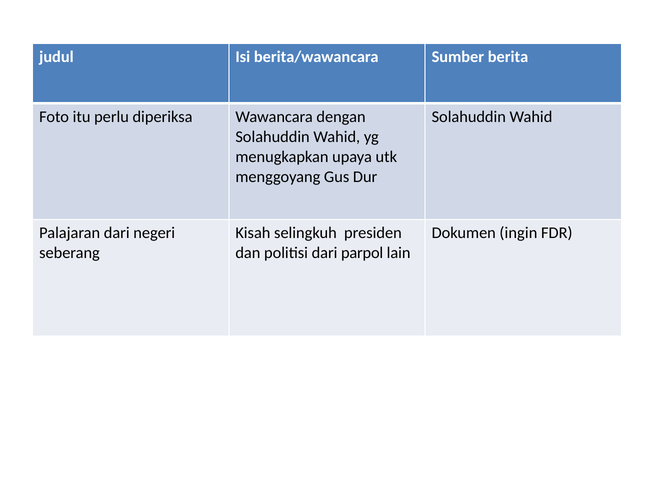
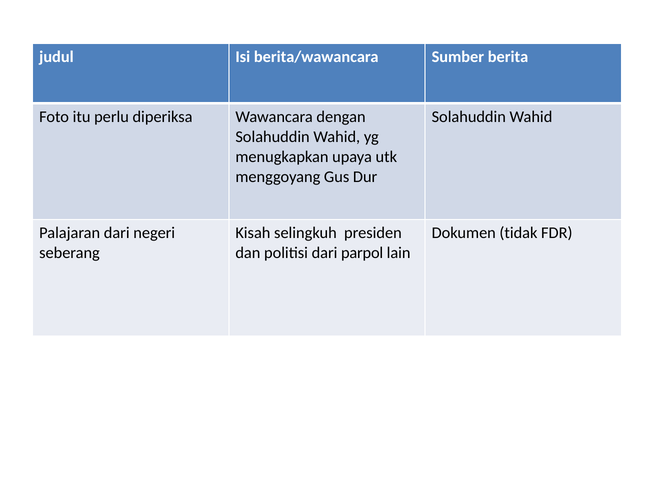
ingin: ingin -> tidak
